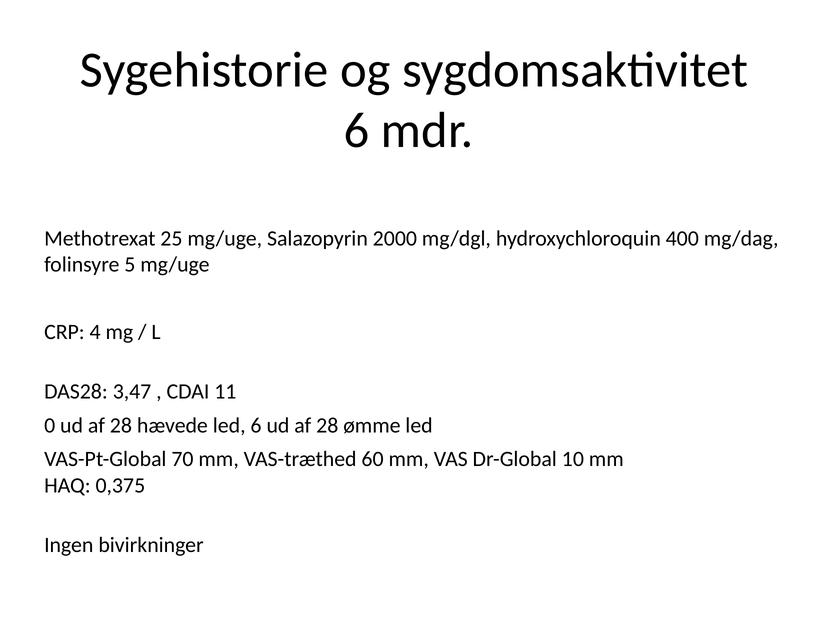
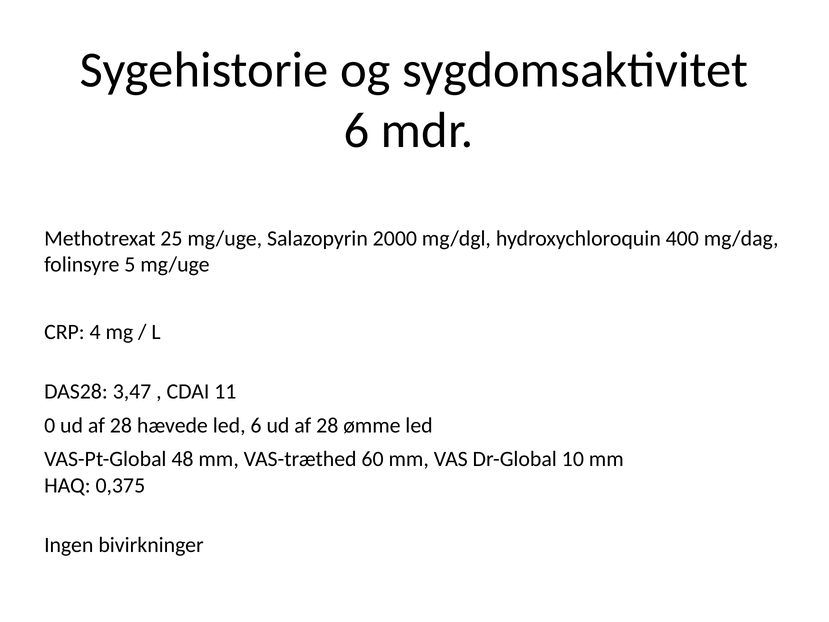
70: 70 -> 48
